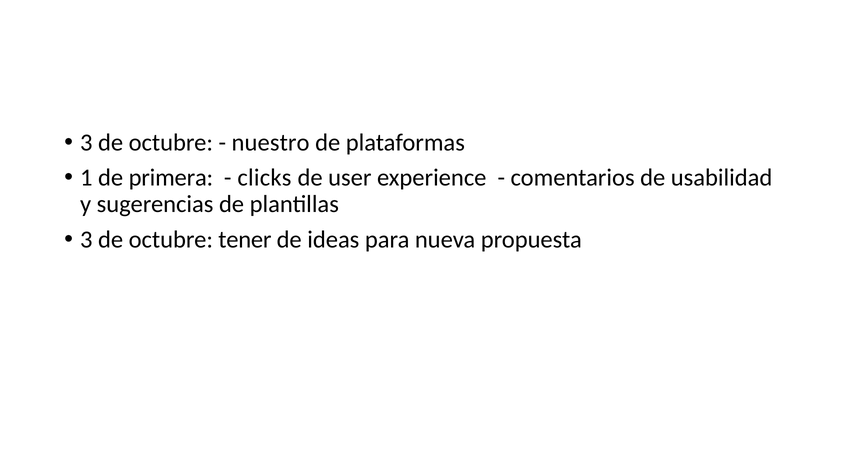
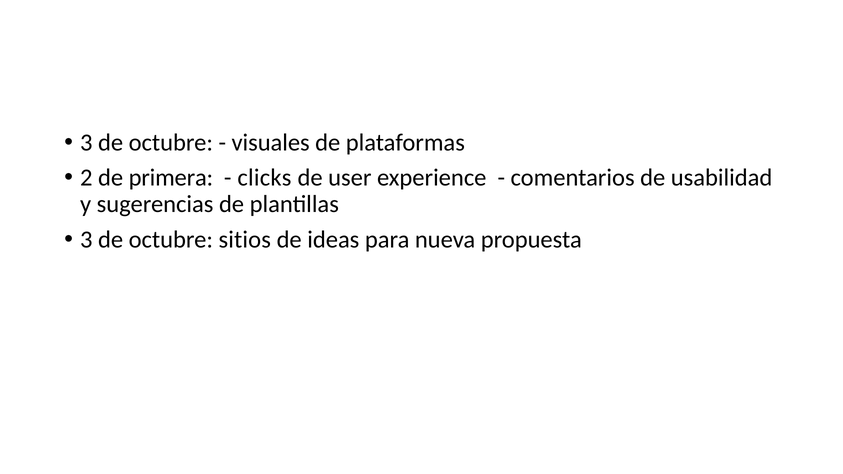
nuestro: nuestro -> visuales
1: 1 -> 2
tener: tener -> sitios
